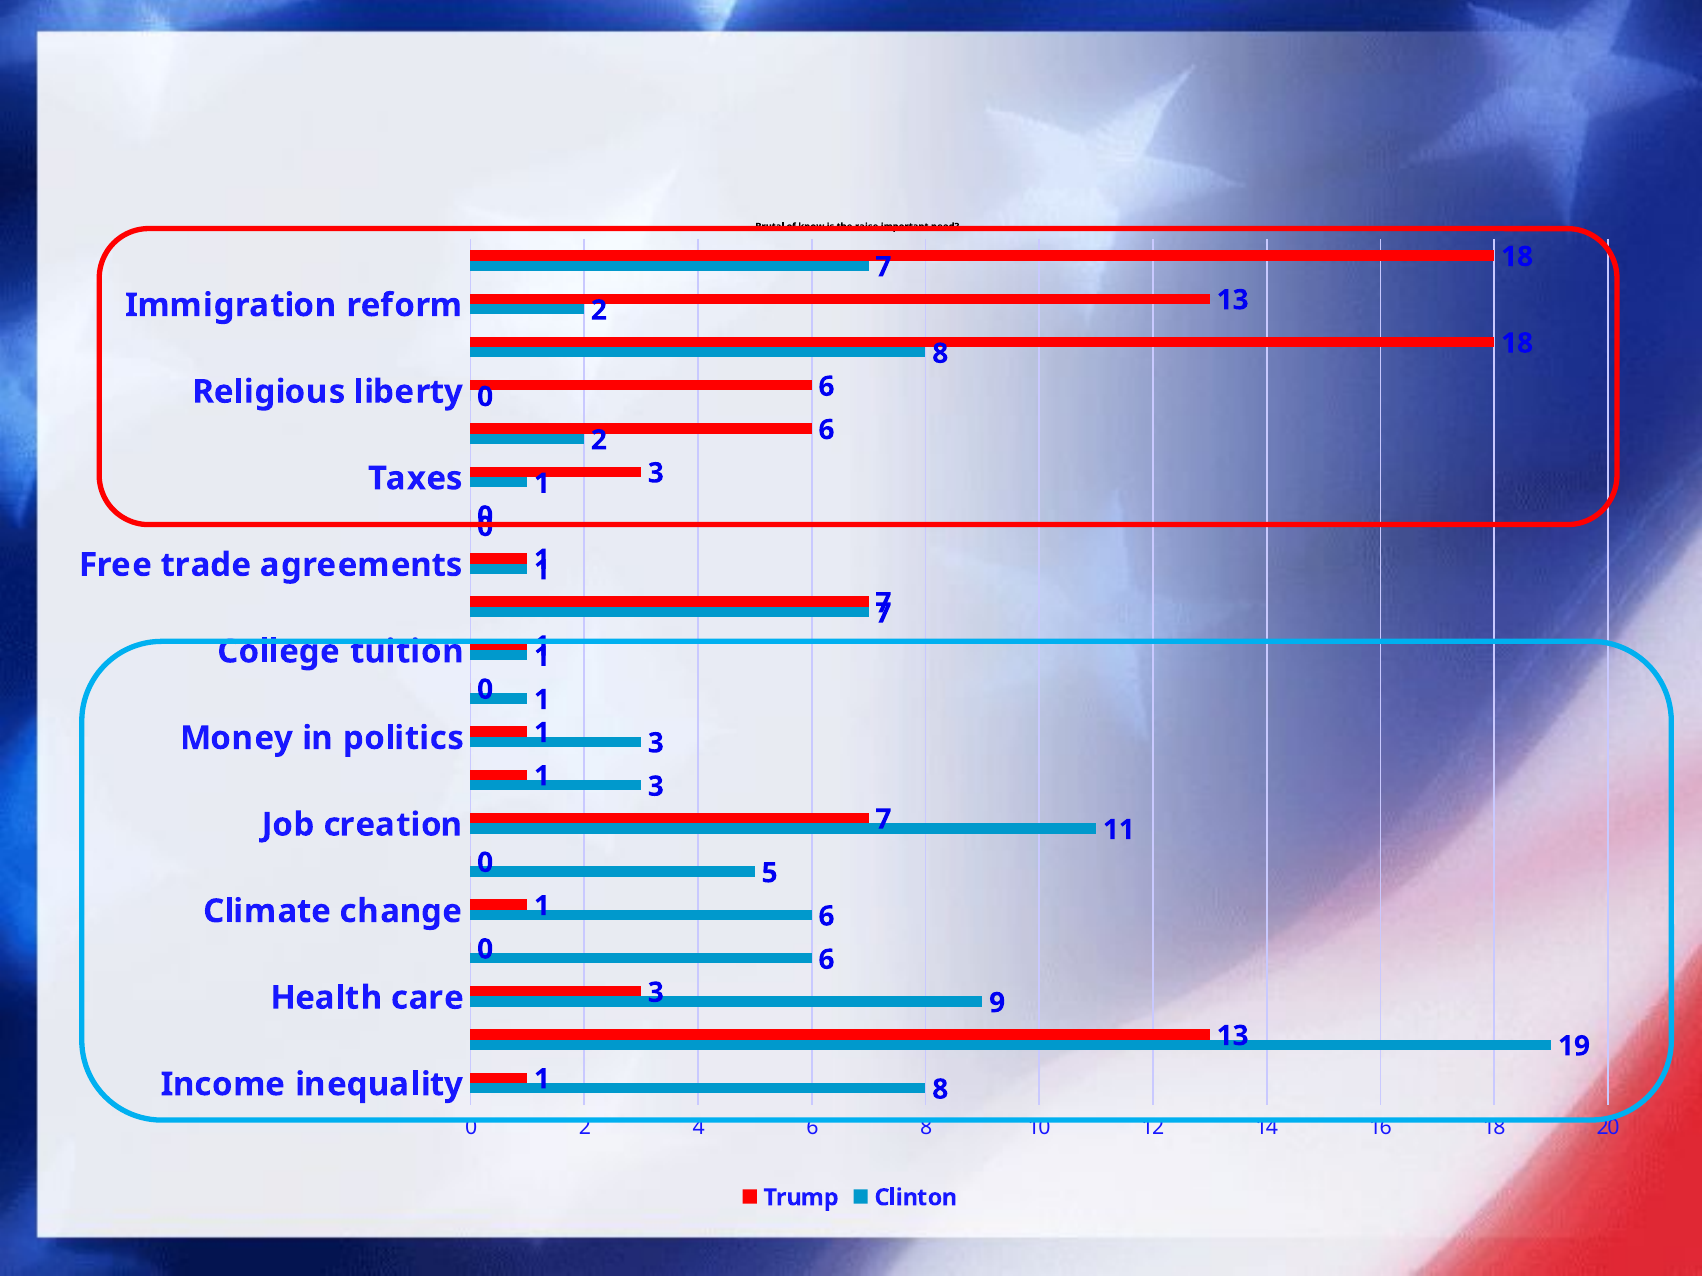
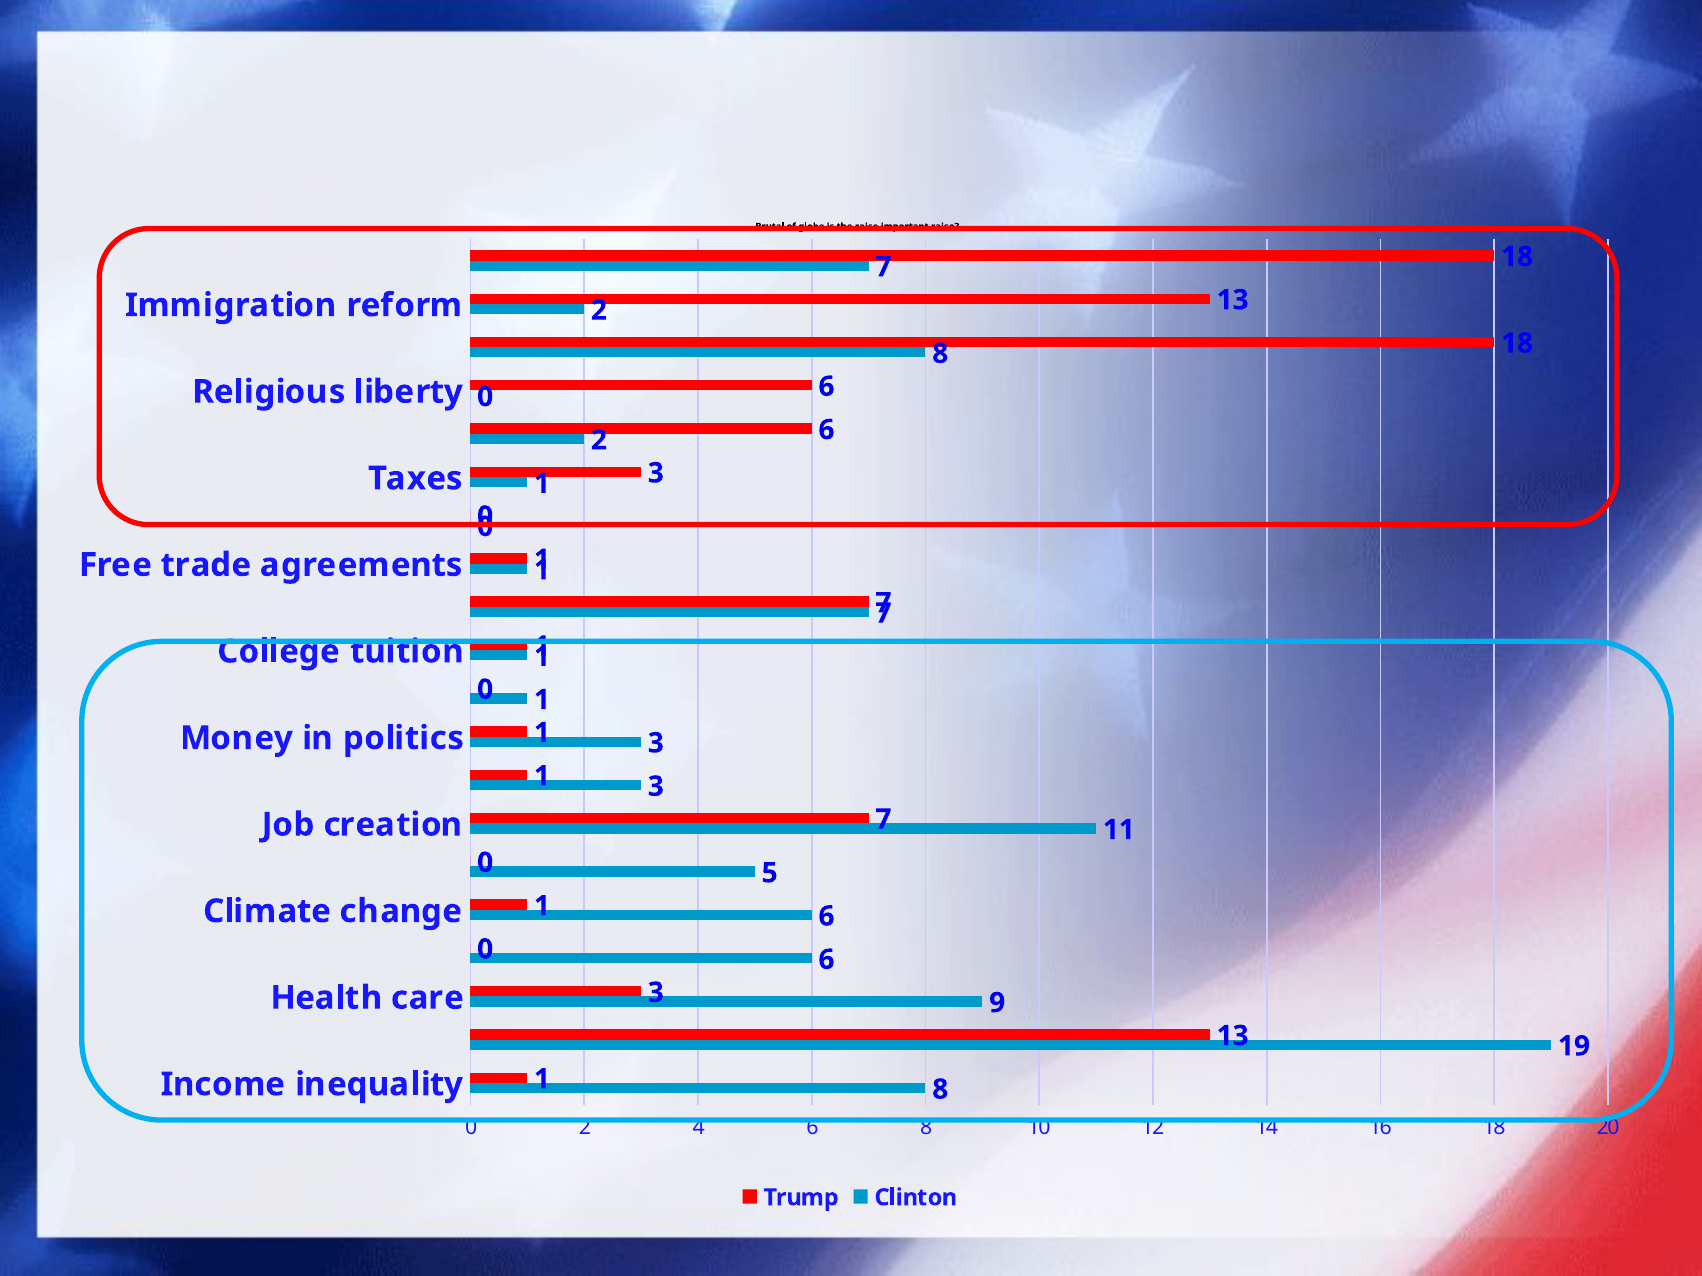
know: know -> globe
important need: need -> raise
